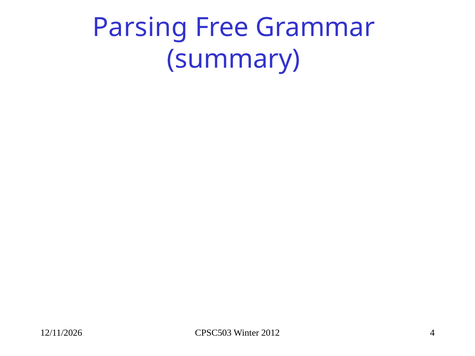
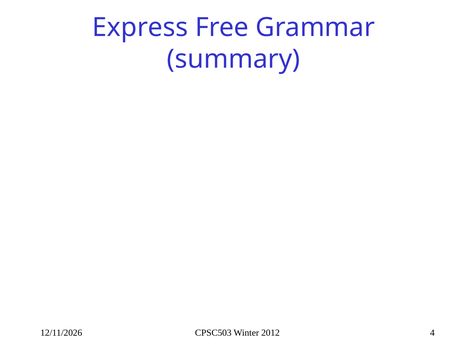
Parsing: Parsing -> Express
